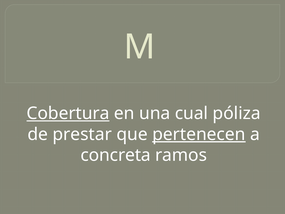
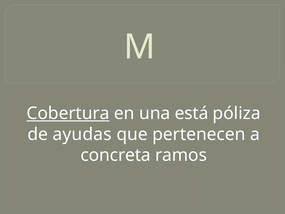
cual: cual -> está
prestar: prestar -> ayudas
pertenecen underline: present -> none
